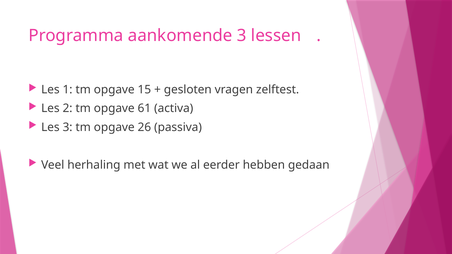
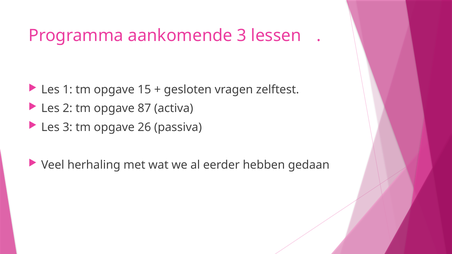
61: 61 -> 87
